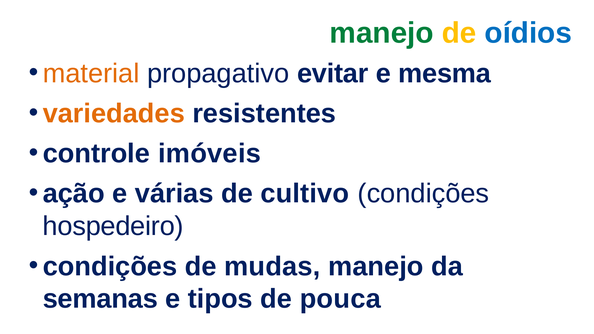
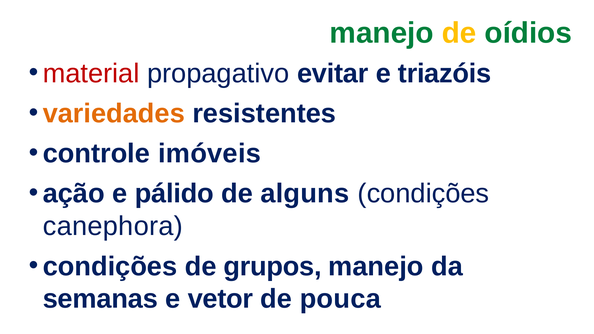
oídios colour: blue -> green
material colour: orange -> red
mesma: mesma -> triazóis
várias: várias -> pálido
cultivo: cultivo -> alguns
hospedeiro: hospedeiro -> canephora
mudas: mudas -> grupos
tipos: tipos -> vetor
